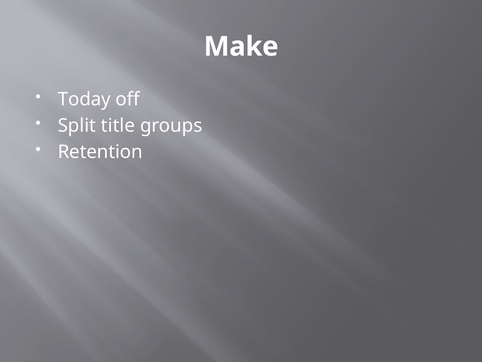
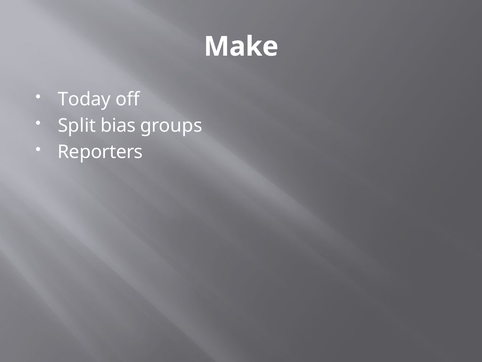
title: title -> bias
Retention: Retention -> Reporters
